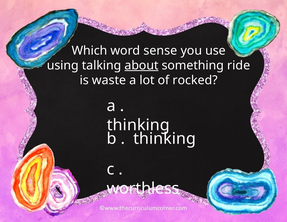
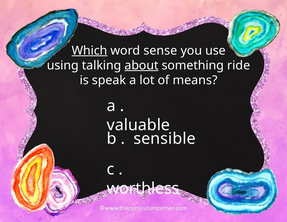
Which underline: none -> present
waste: waste -> speak
rocked: rocked -> means
thinking at (138, 125): thinking -> valuable
thinking at (165, 138): thinking -> sensible
